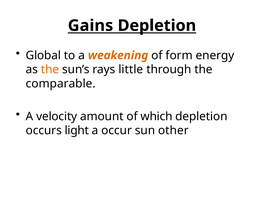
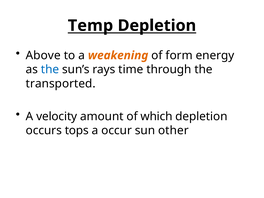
Gains: Gains -> Temp
Global: Global -> Above
the at (50, 69) colour: orange -> blue
little: little -> time
comparable: comparable -> transported
light: light -> tops
